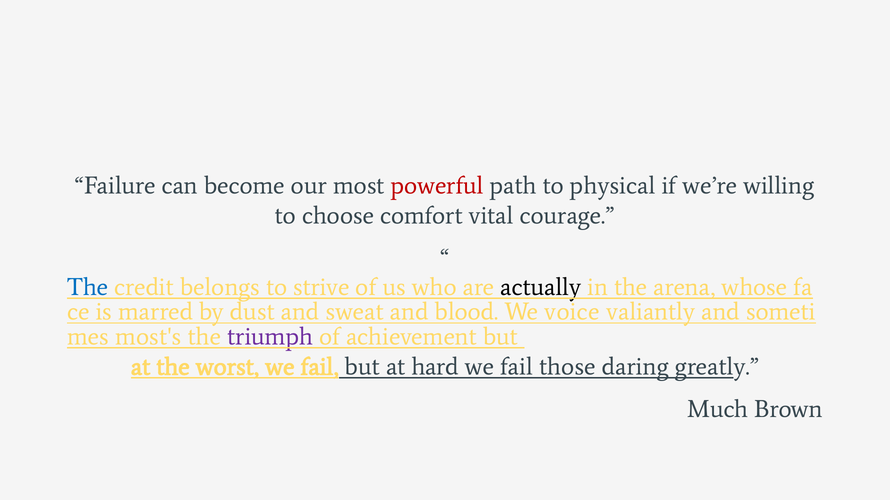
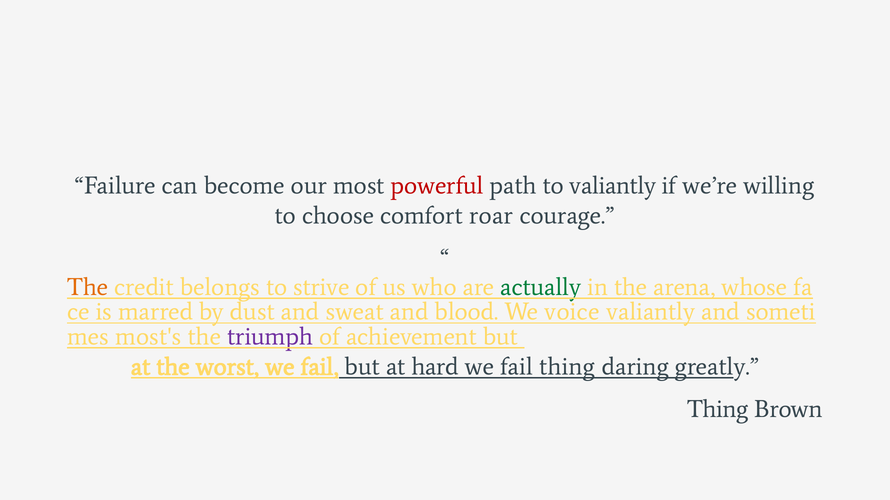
to physical: physical -> valiantly
vital: vital -> roar
The at (88, 287) colour: blue -> orange
actually colour: black -> green
fail those: those -> thing
Much at (718, 410): Much -> Thing
